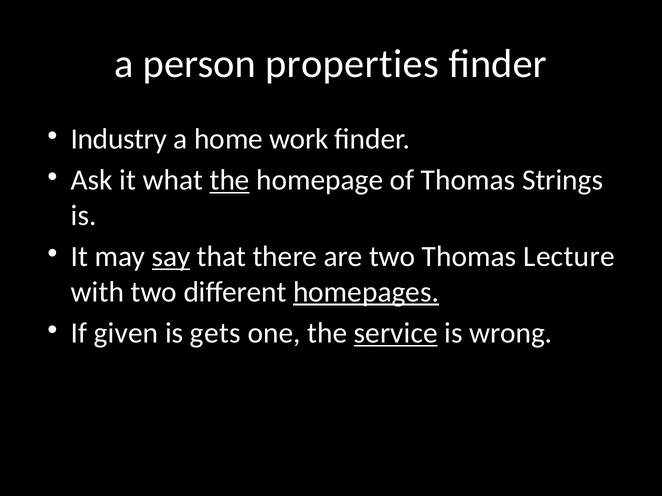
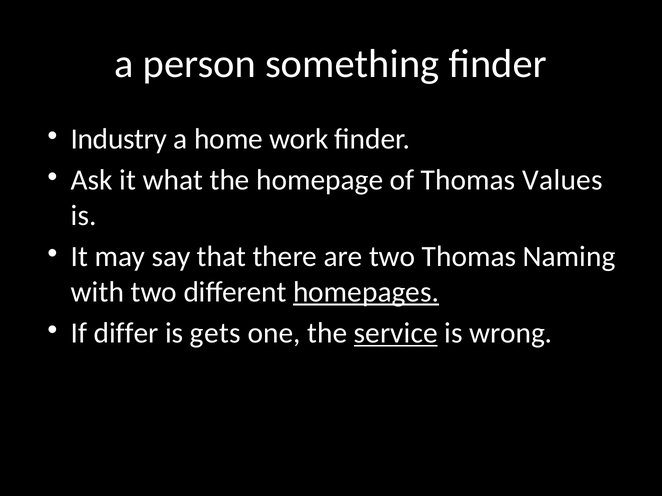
properties: properties -> something
the at (230, 180) underline: present -> none
Strings: Strings -> Values
say underline: present -> none
Lecture: Lecture -> Naming
given: given -> differ
